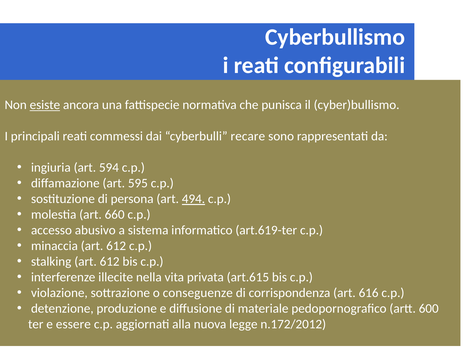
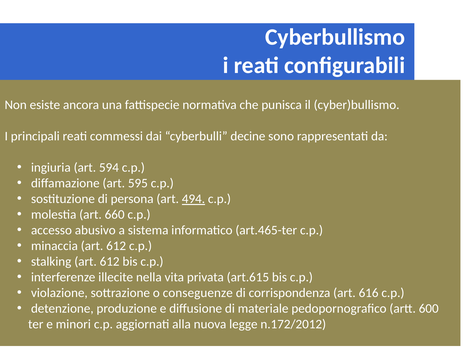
esiste underline: present -> none
recare: recare -> decine
art.619-ter: art.619-ter -> art.465-ter
essere: essere -> minori
